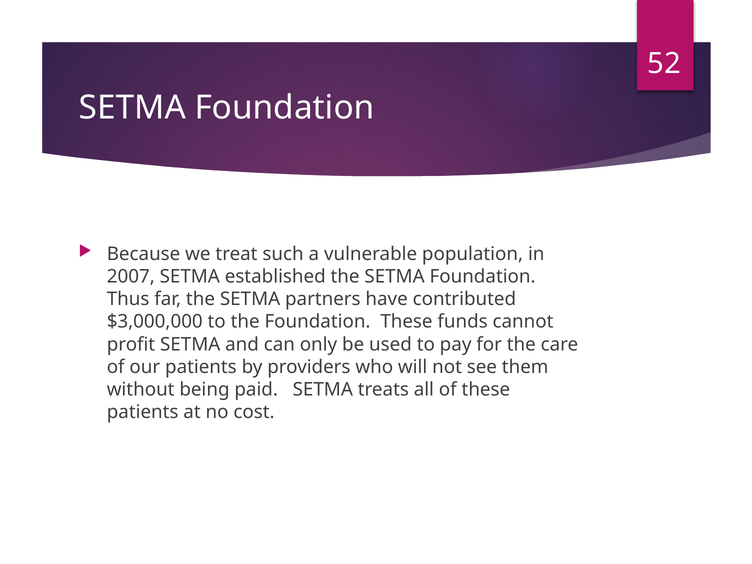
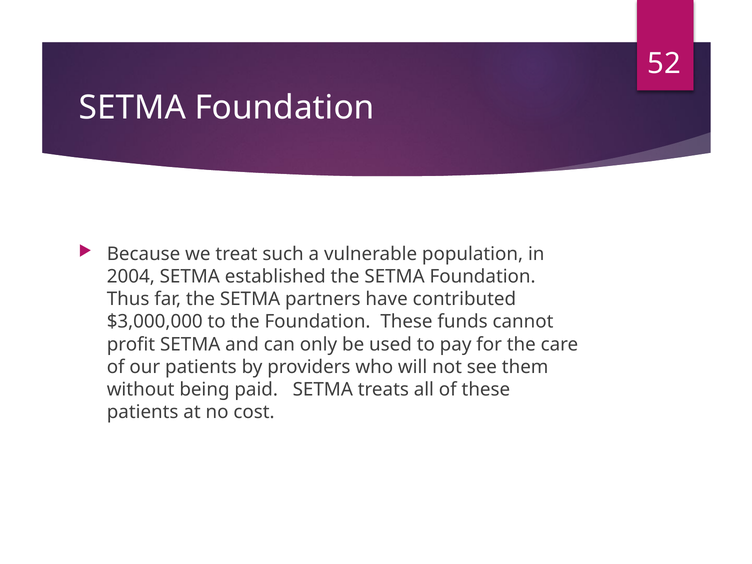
2007: 2007 -> 2004
